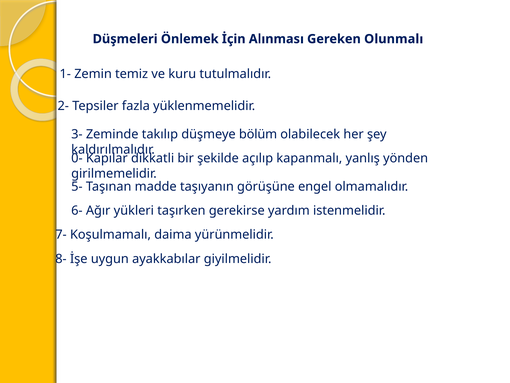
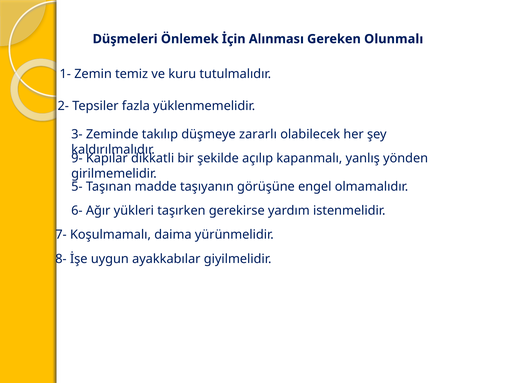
bölüm: bölüm -> zararlı
0-: 0- -> 9-
